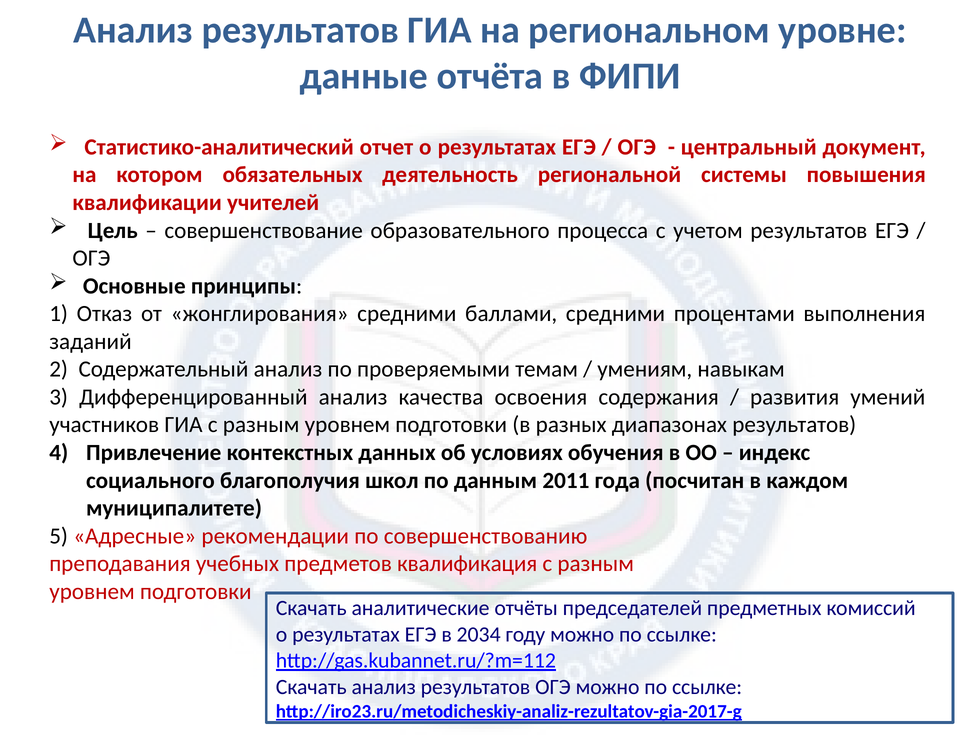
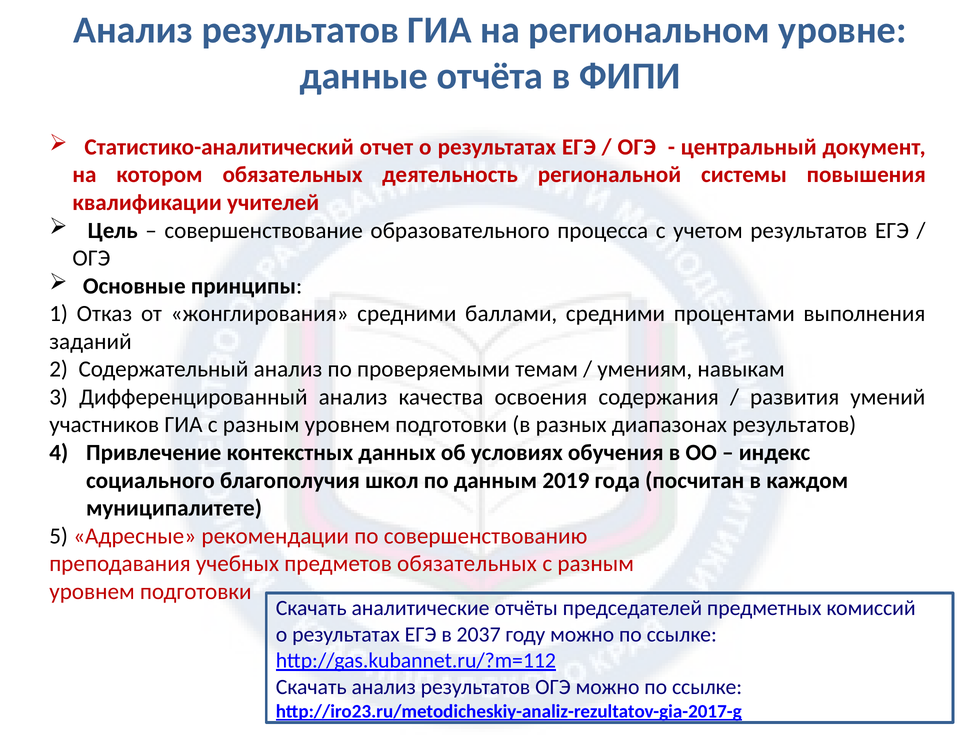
2011: 2011 -> 2019
предметов квалификация: квалификация -> обязательных
2034: 2034 -> 2037
